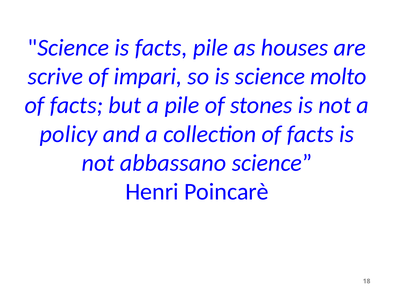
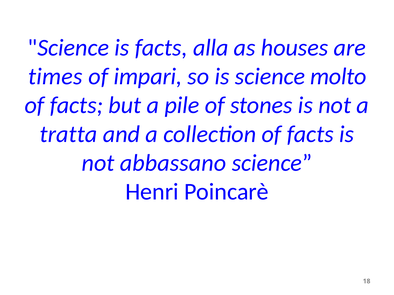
facts pile: pile -> alla
scrive: scrive -> times
policy: policy -> tratta
